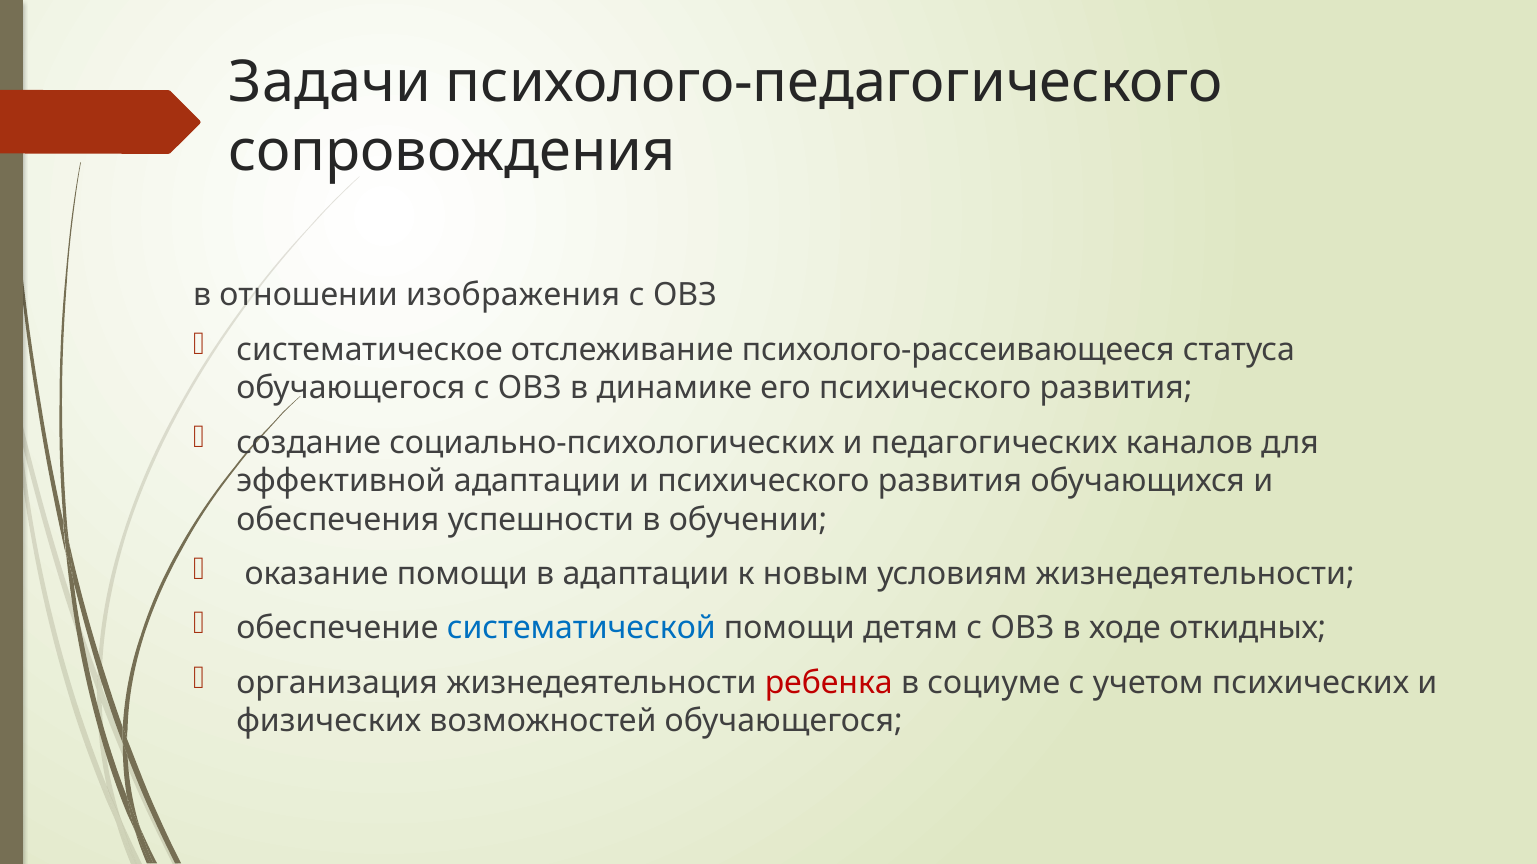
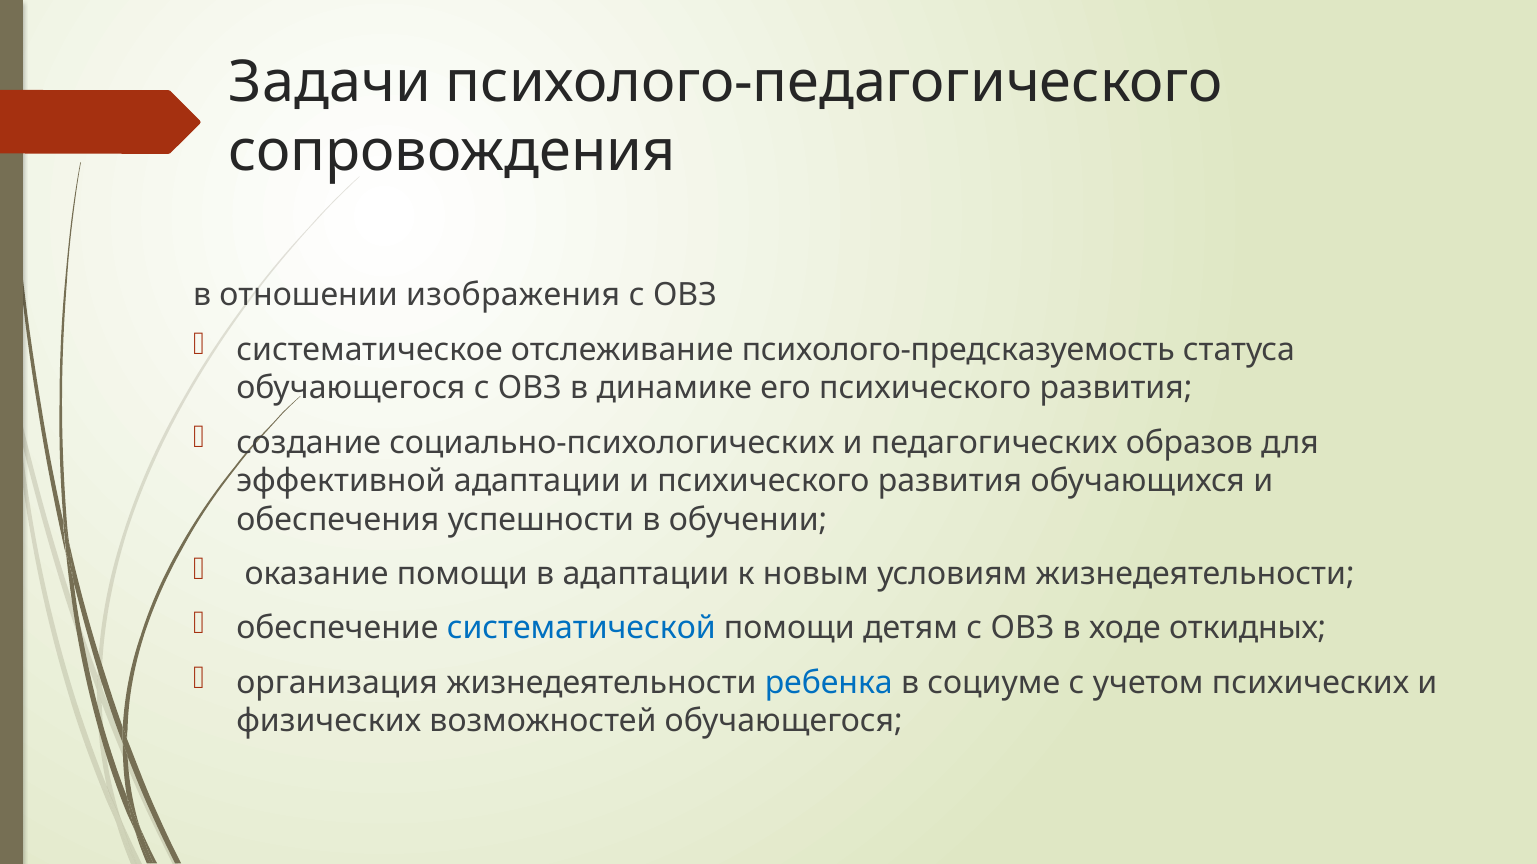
психолого-рассеивающееся: психолого-рассеивающееся -> психолого-предсказуемость
каналов: каналов -> образов
ребенка colour: red -> blue
